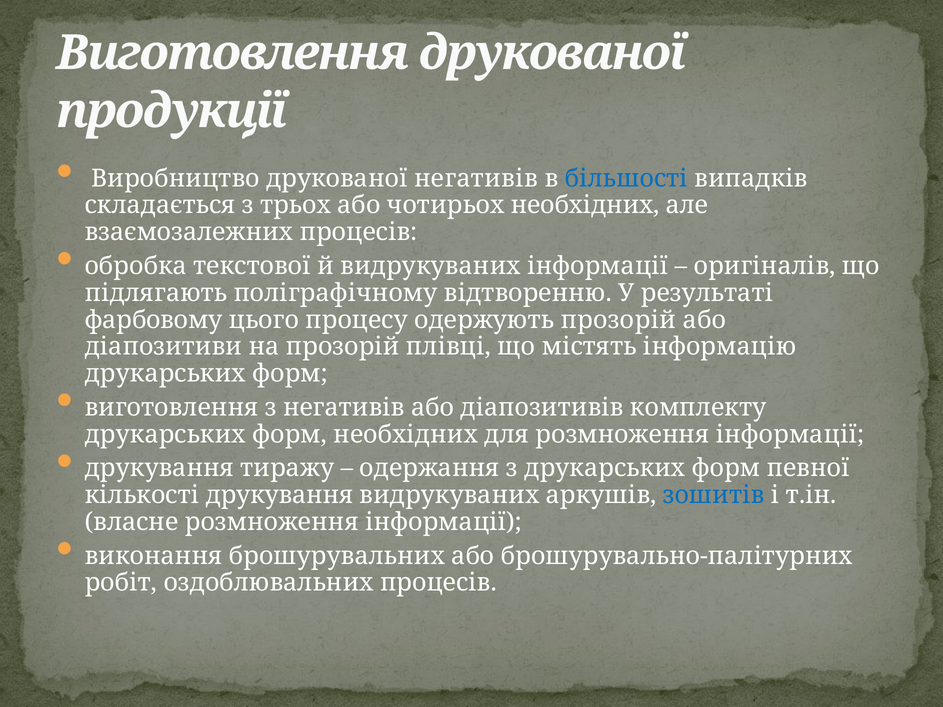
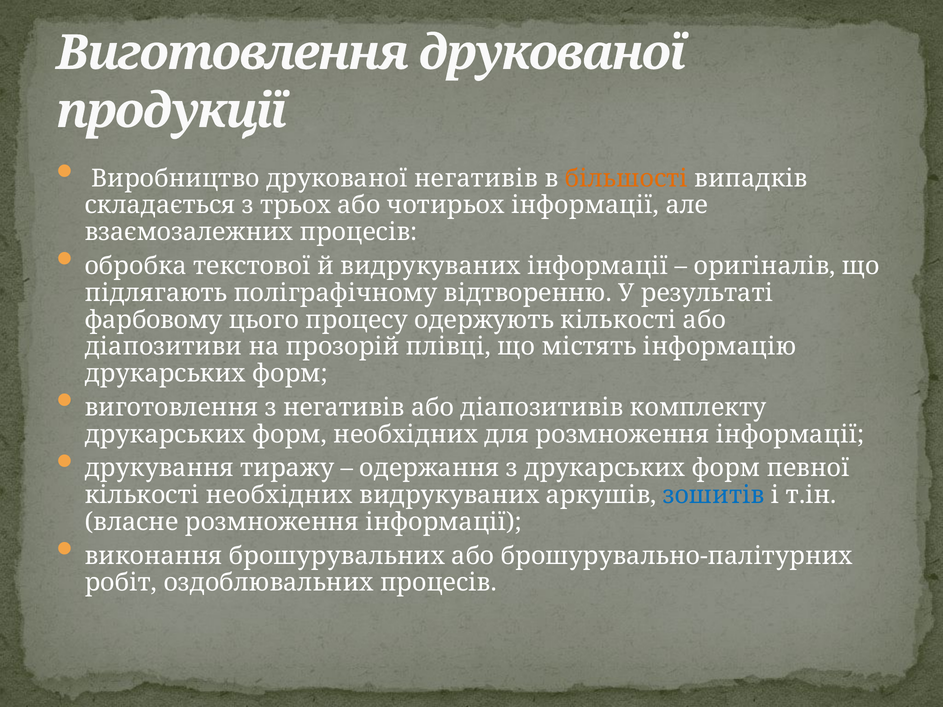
більшості colour: blue -> orange
чотирьох необхідних: необхідних -> інформації
одержують прозорій: прозорій -> кількості
кількості друкування: друкування -> необхідних
